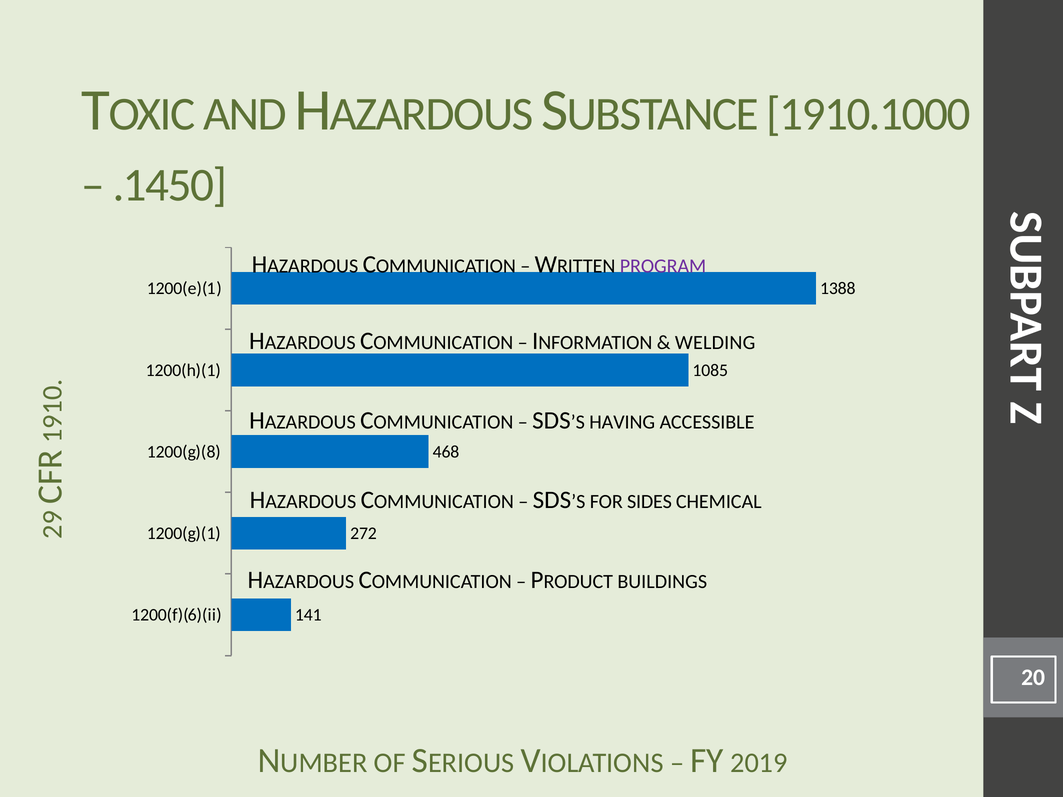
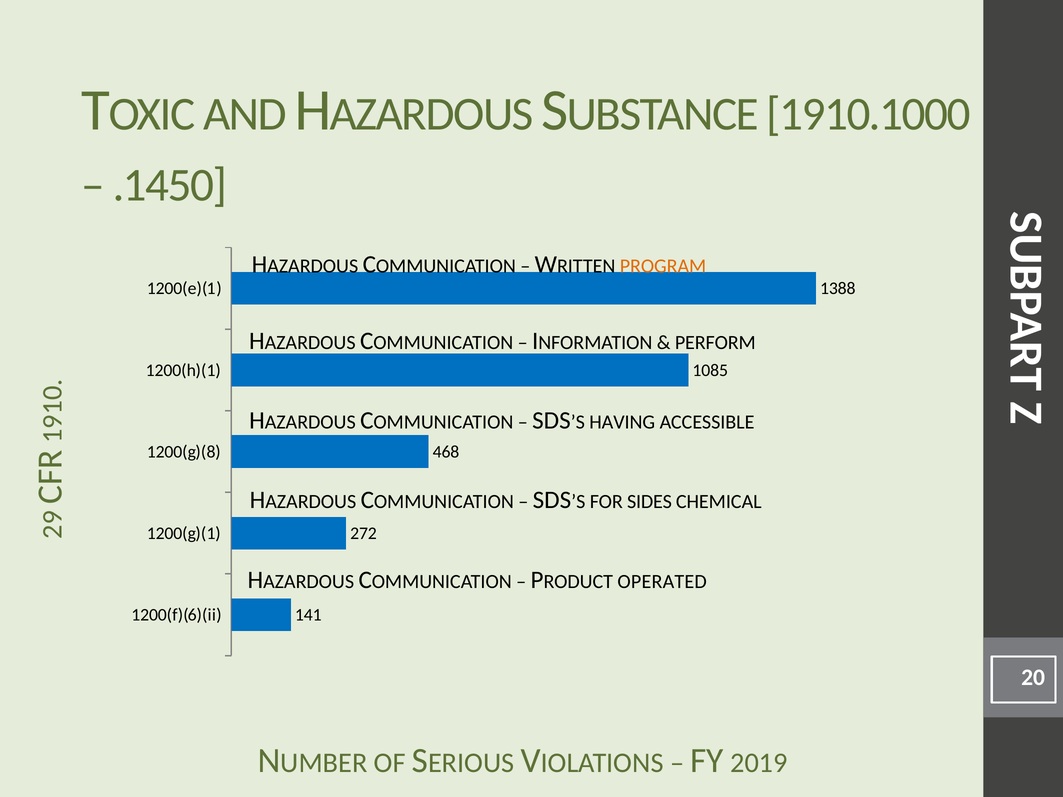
PROGRAM colour: purple -> orange
WELDING: WELDING -> PERFORM
BUILDINGS: BUILDINGS -> OPERATED
